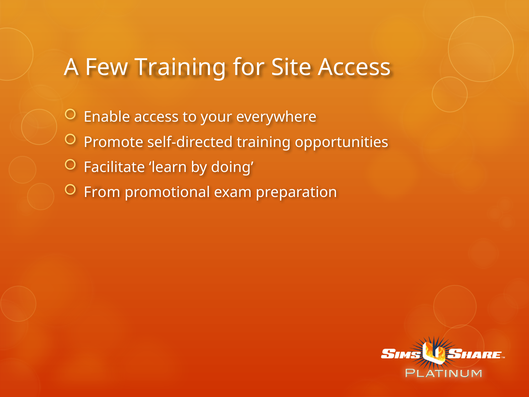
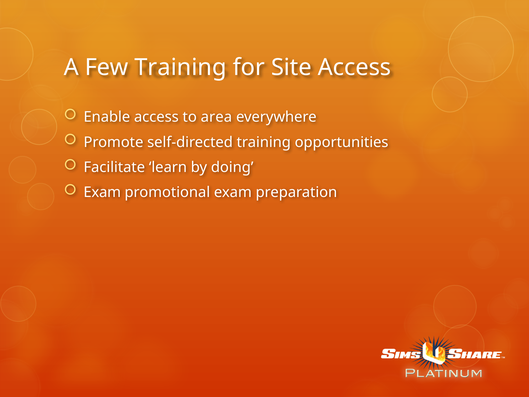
your: your -> area
From at (102, 192): From -> Exam
